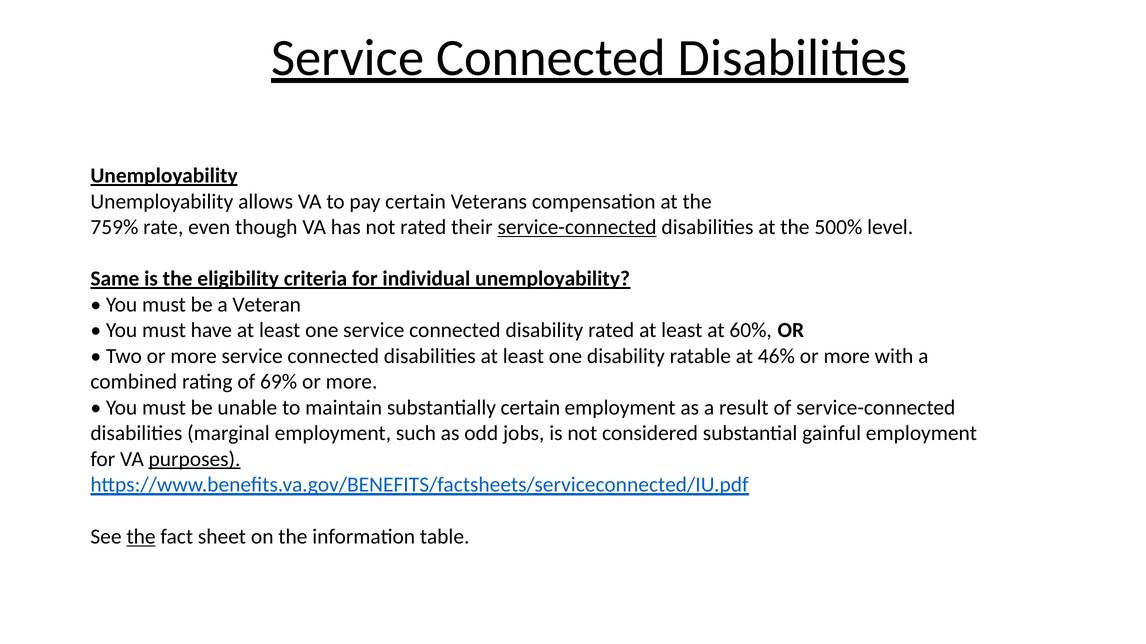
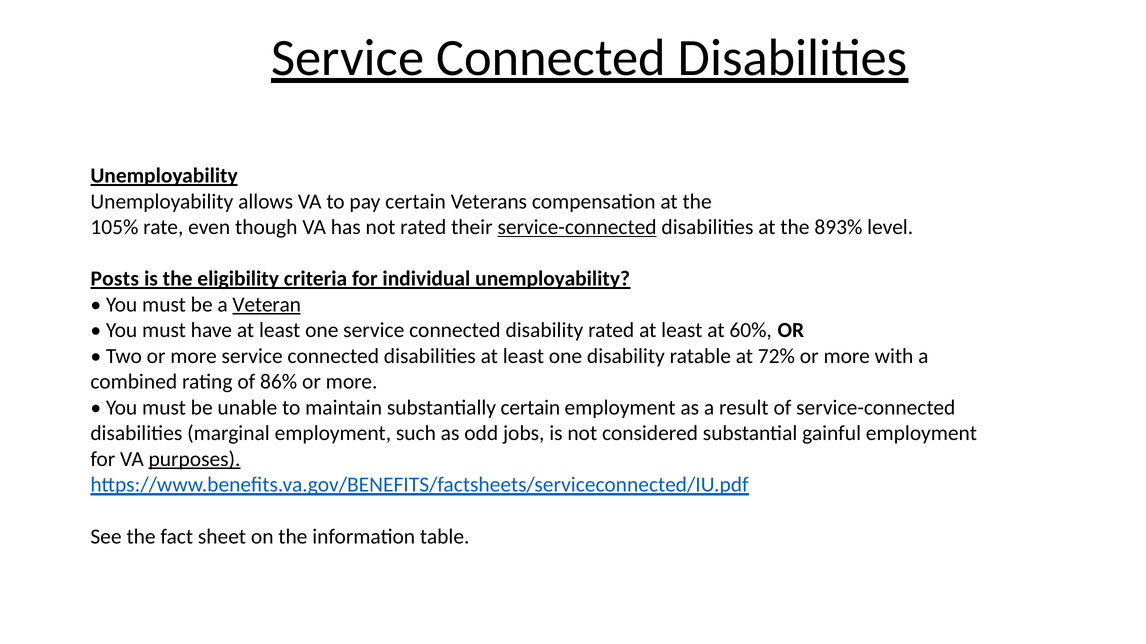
759%: 759% -> 105%
500%: 500% -> 893%
Same: Same -> Posts
Veteran underline: none -> present
46%: 46% -> 72%
69%: 69% -> 86%
the at (141, 537) underline: present -> none
